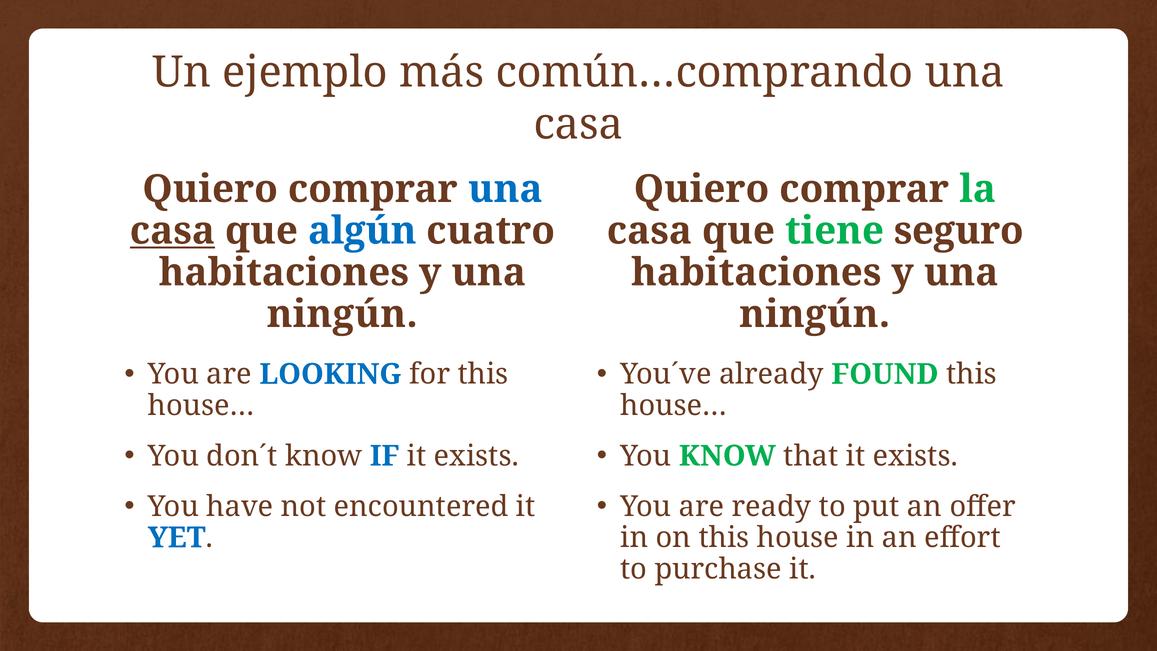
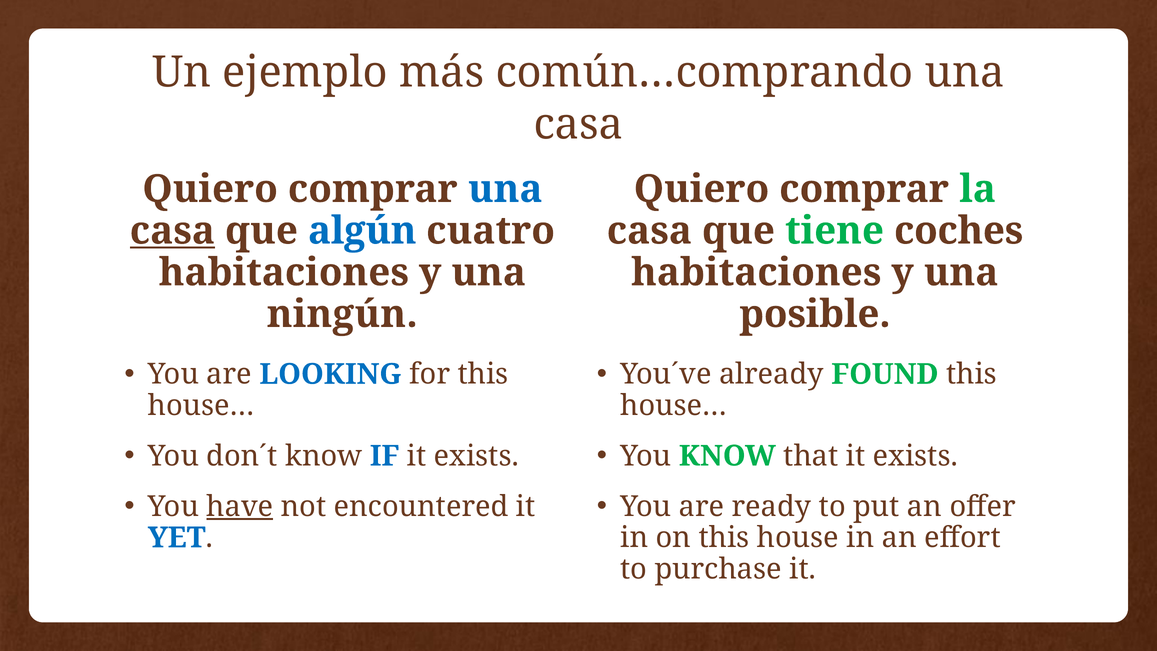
seguro: seguro -> coches
ningún at (815, 314): ningún -> posible
have underline: none -> present
